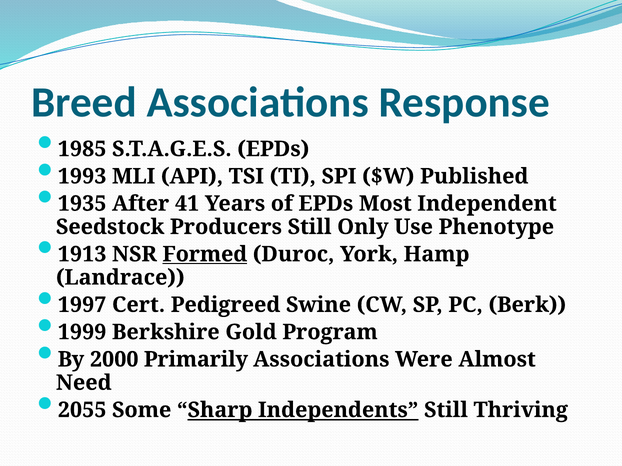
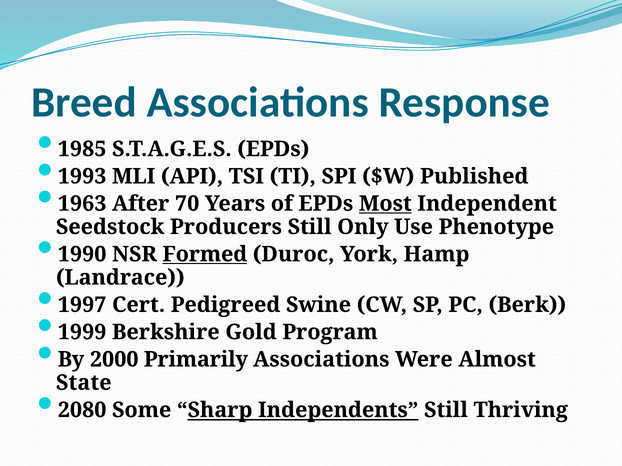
1935: 1935 -> 1963
41: 41 -> 70
Most underline: none -> present
1913: 1913 -> 1990
Need: Need -> State
2055: 2055 -> 2080
